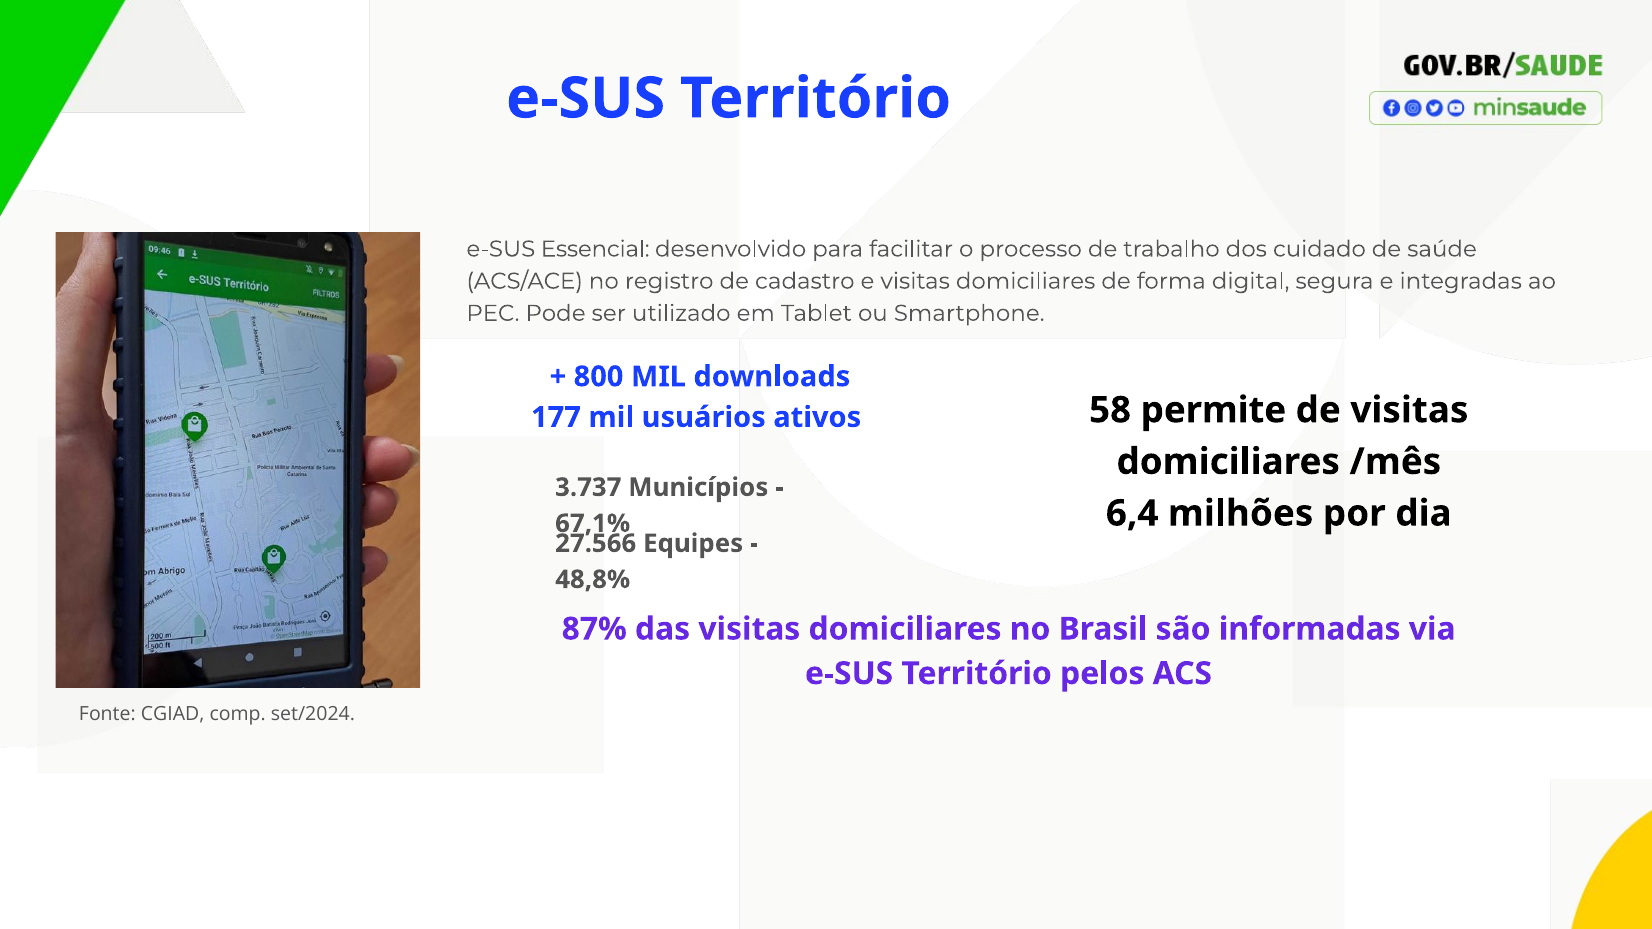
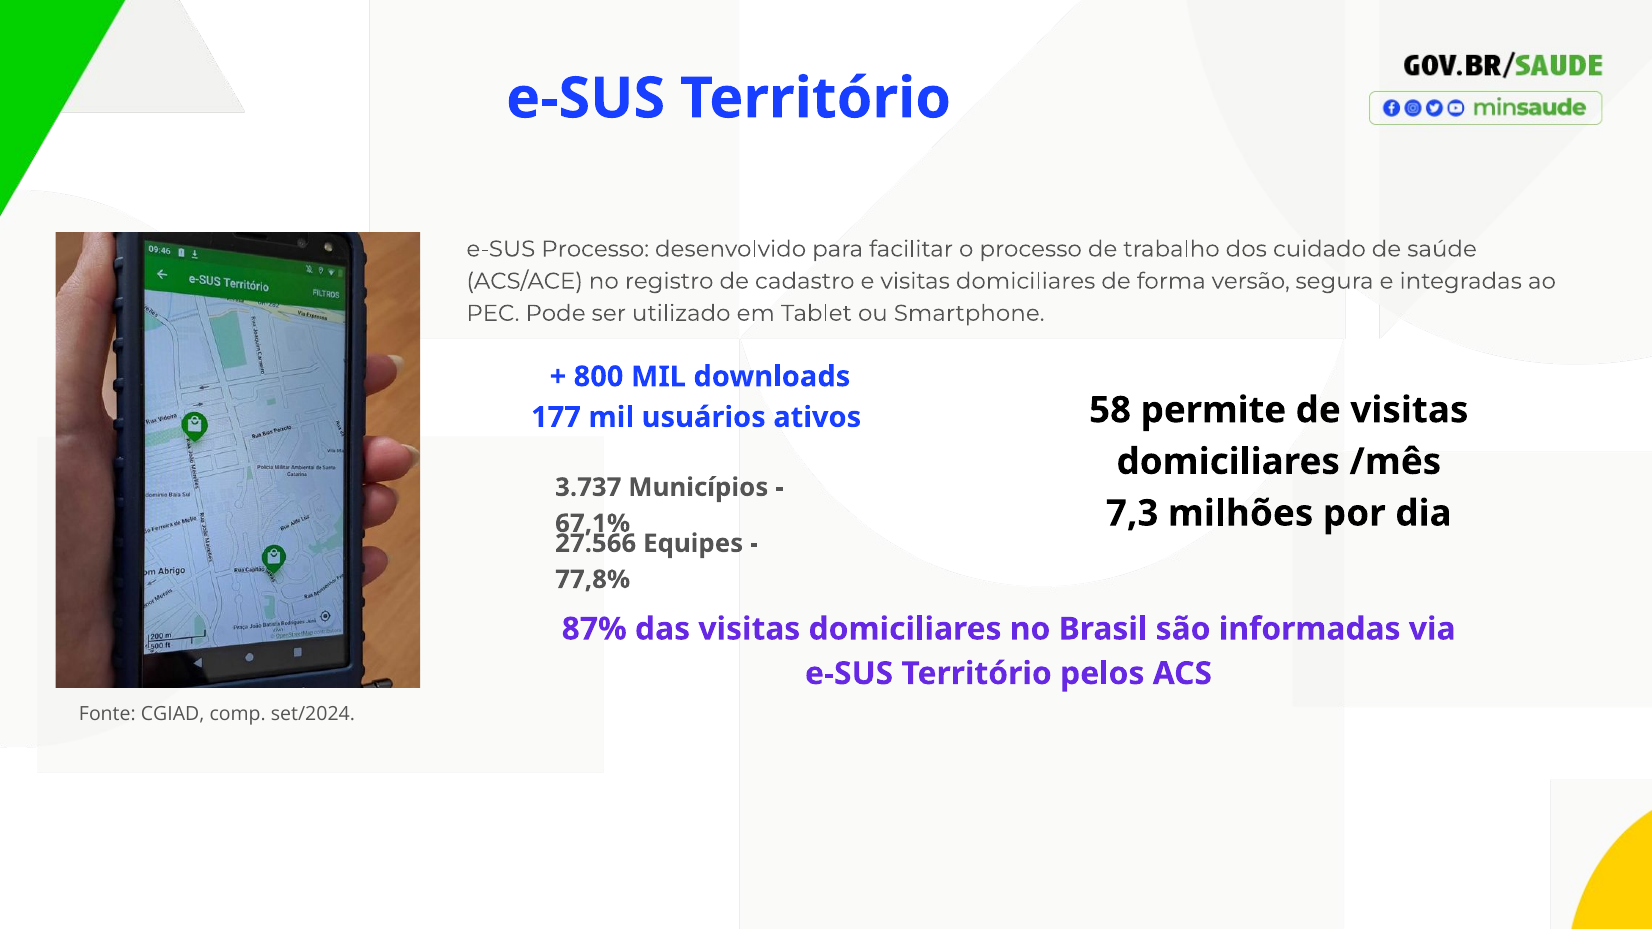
e-SUS Essencial: Essencial -> Processo
digital: digital -> versão
6,4: 6,4 -> 7,3
48,8%: 48,8% -> 77,8%
